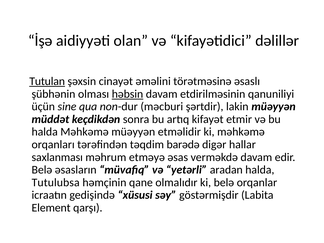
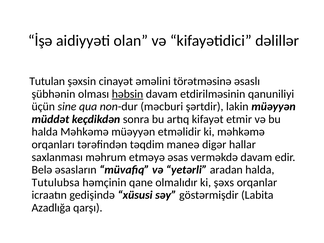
Tutulan underline: present -> none
barədə: barədə -> maneə
ki belə: belə -> şəxs
Element: Element -> Azadlığa
